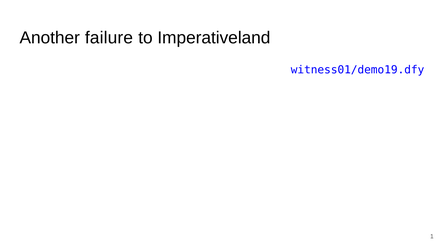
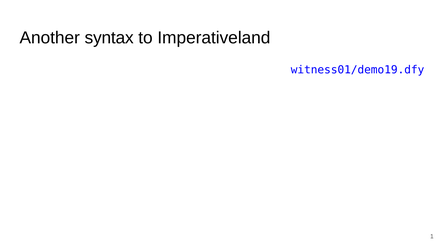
failure: failure -> syntax
